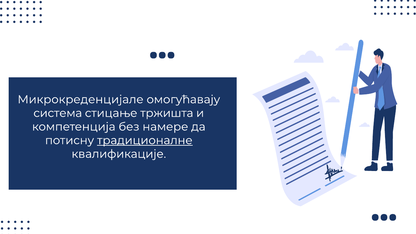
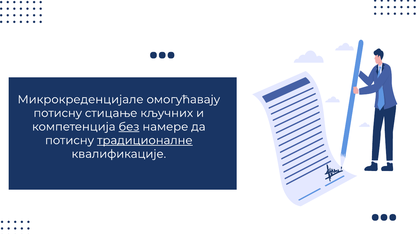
система at (58, 113): система -> потисну
тржишта: тржишта -> кључних
без underline: none -> present
